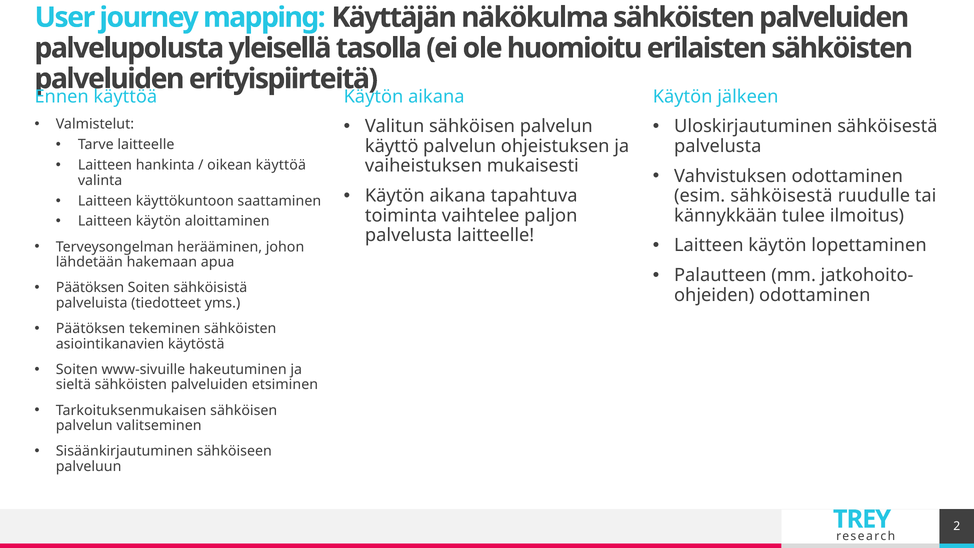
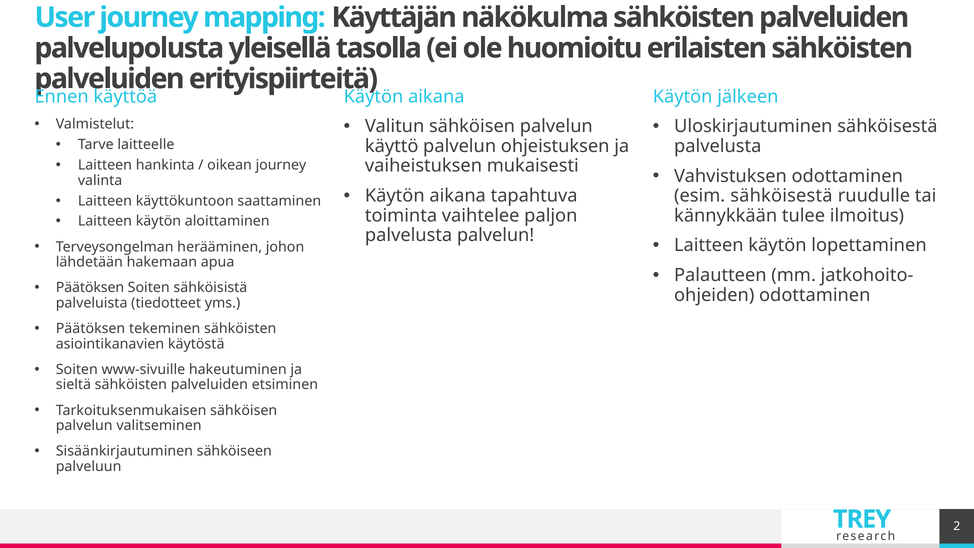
oikean käyttöä: käyttöä -> journey
palvelusta laitteelle: laitteelle -> palvelun
